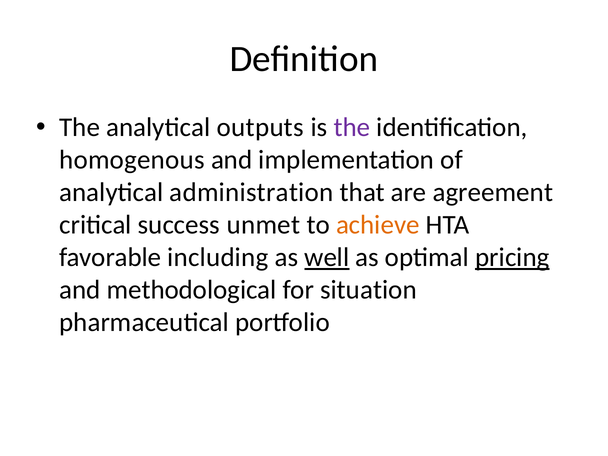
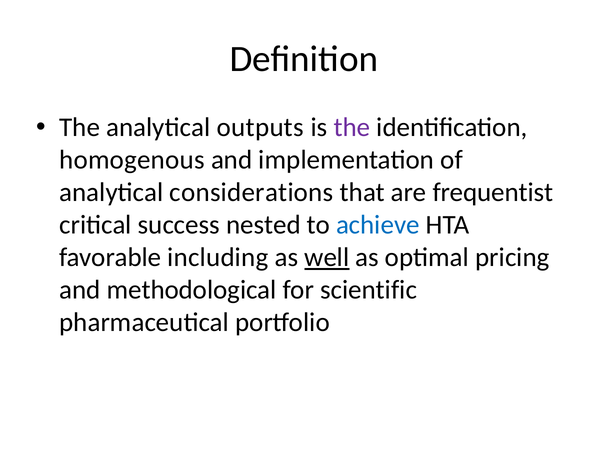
administration: administration -> considerations
agreement: agreement -> frequentist
unmet: unmet -> nested
achieve colour: orange -> blue
pricing underline: present -> none
situation: situation -> scientific
